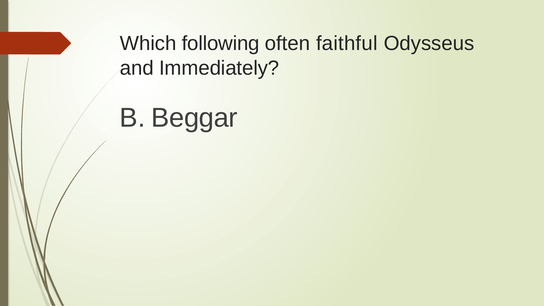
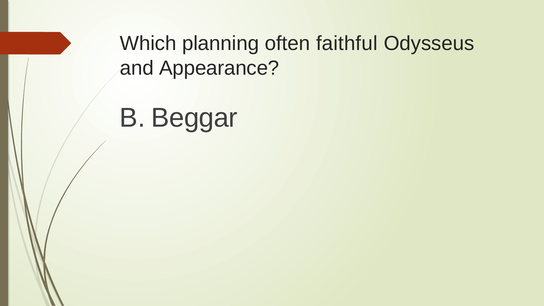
following: following -> planning
Immediately: Immediately -> Appearance
